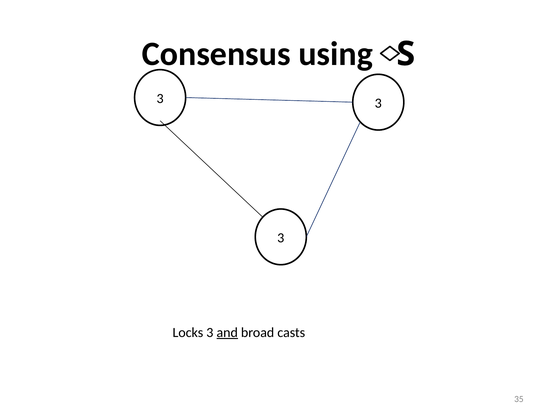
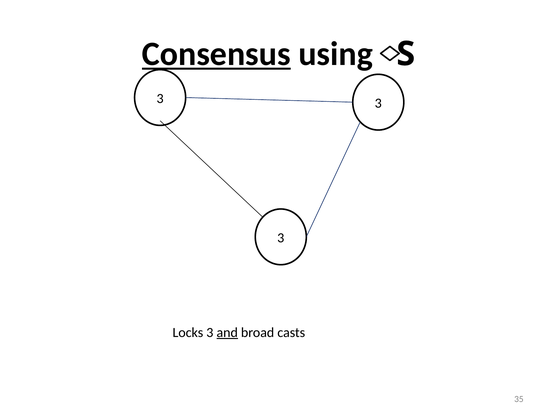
Consensus underline: none -> present
